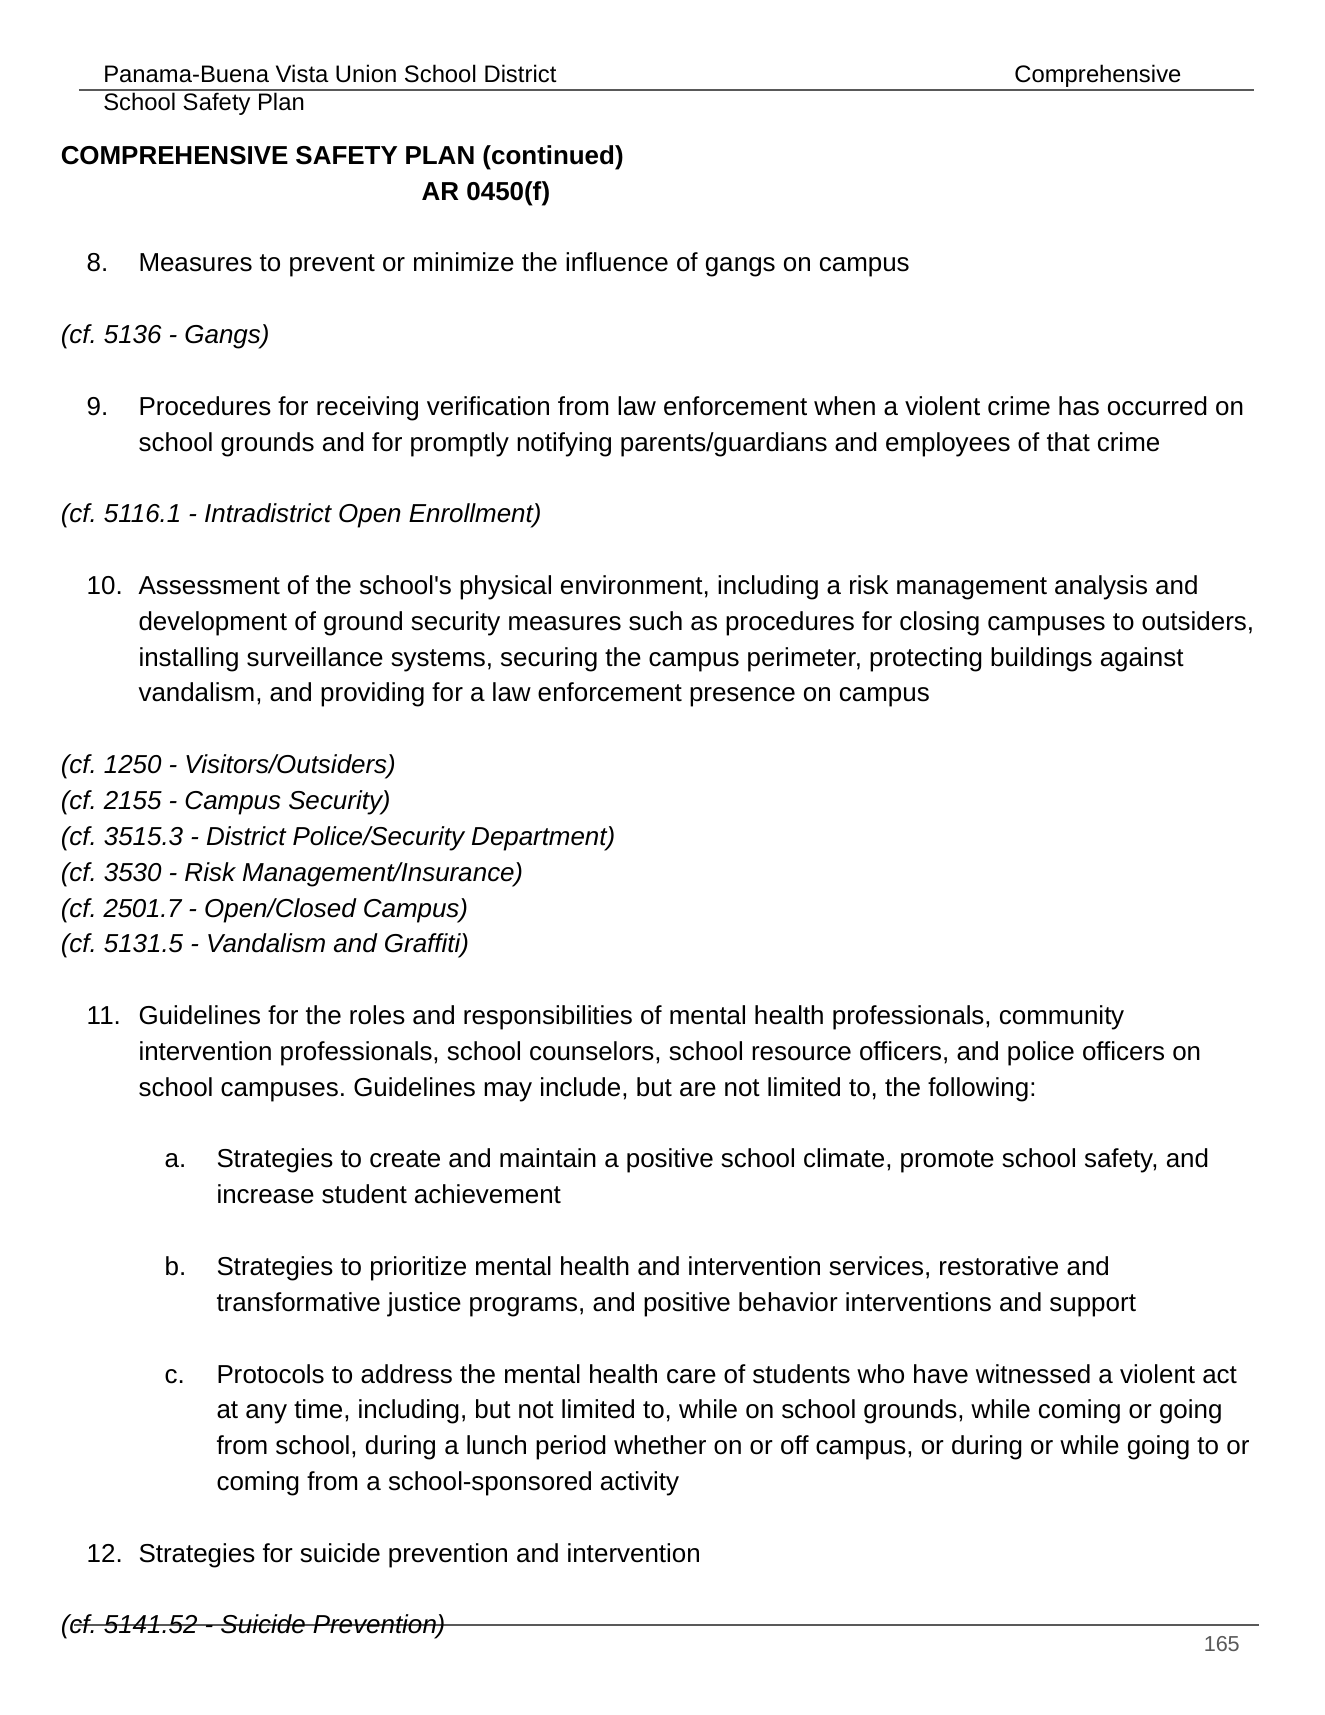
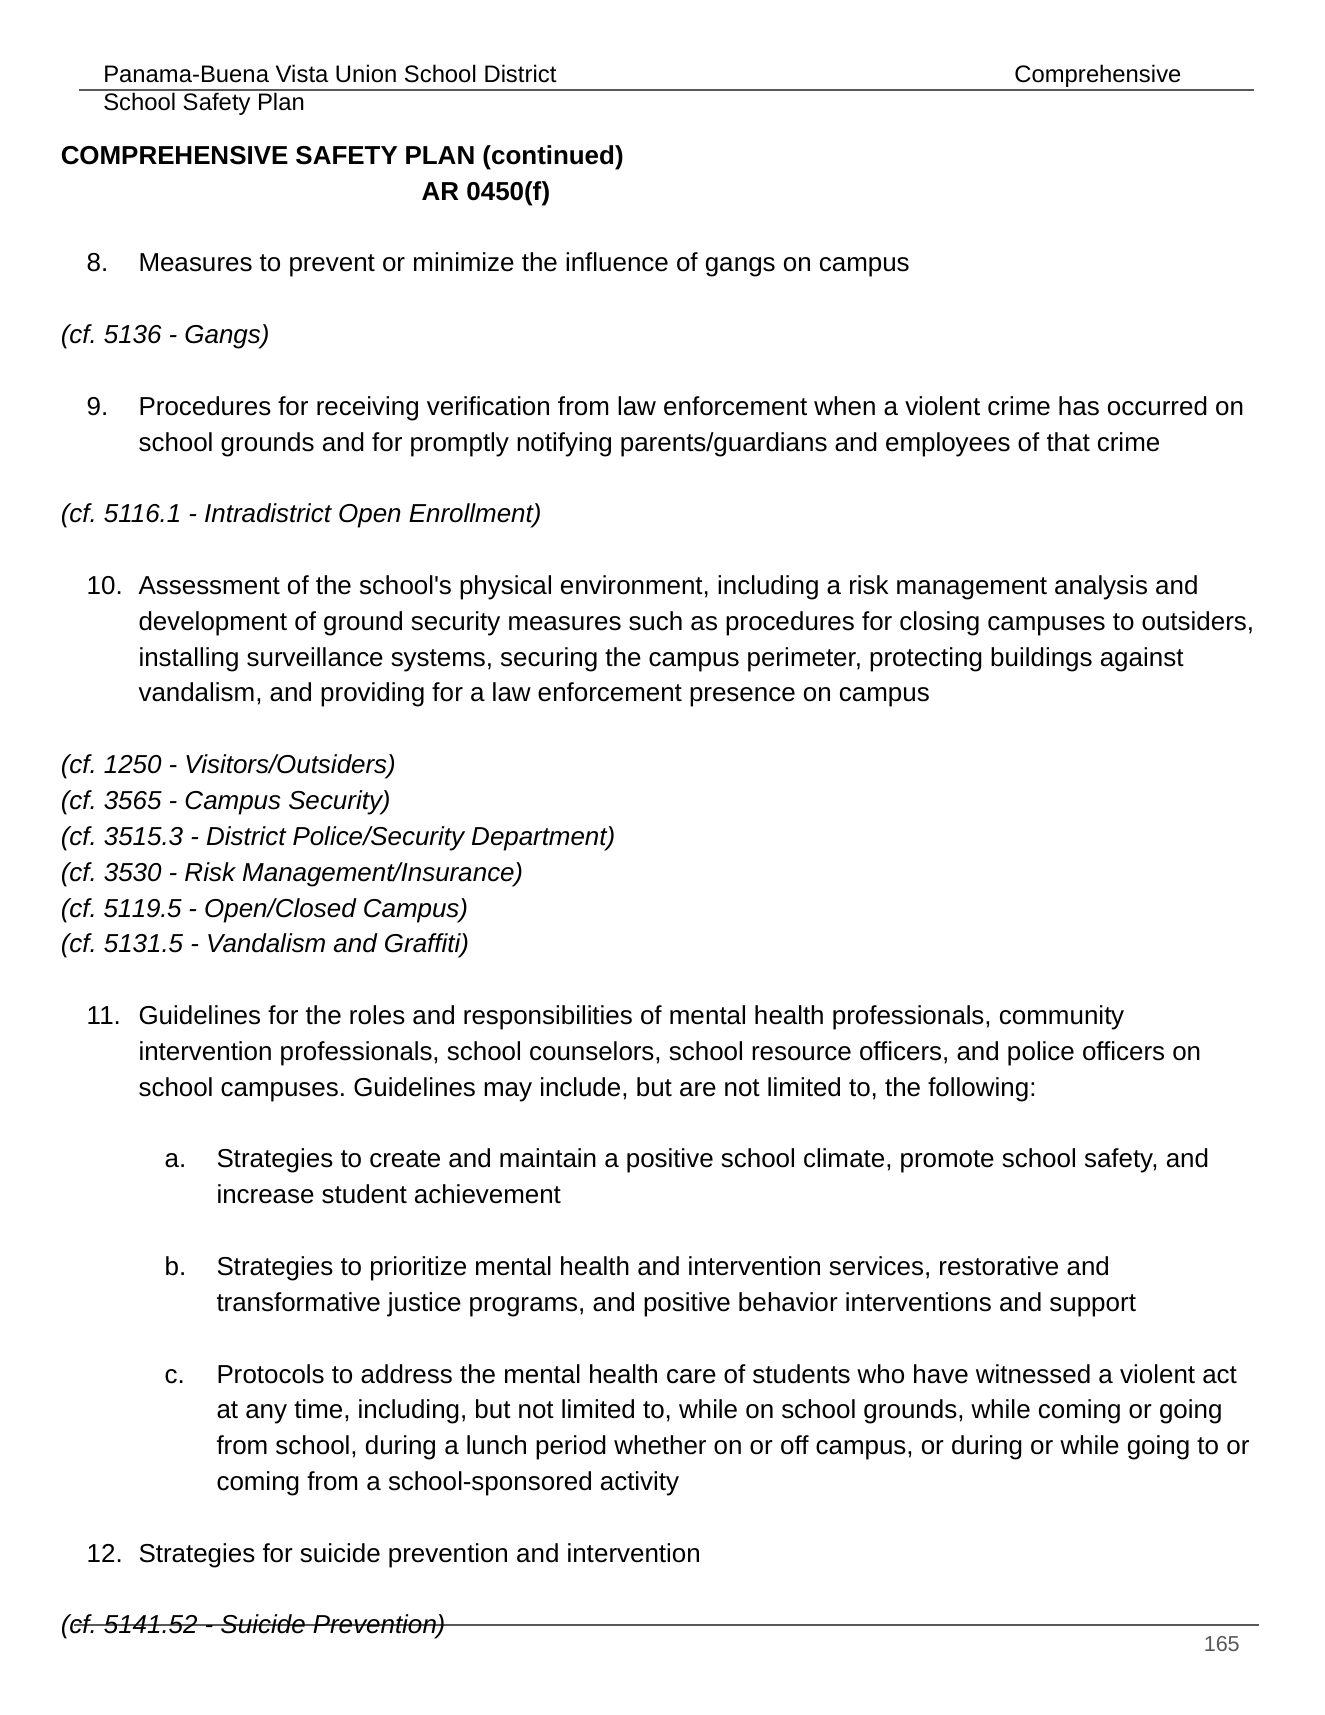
2155: 2155 -> 3565
2501.7: 2501.7 -> 5119.5
